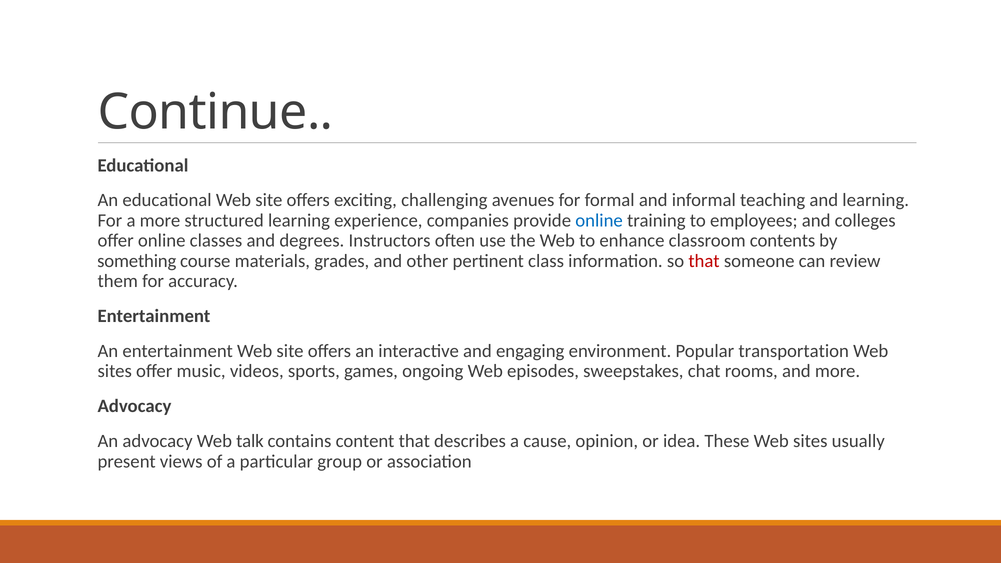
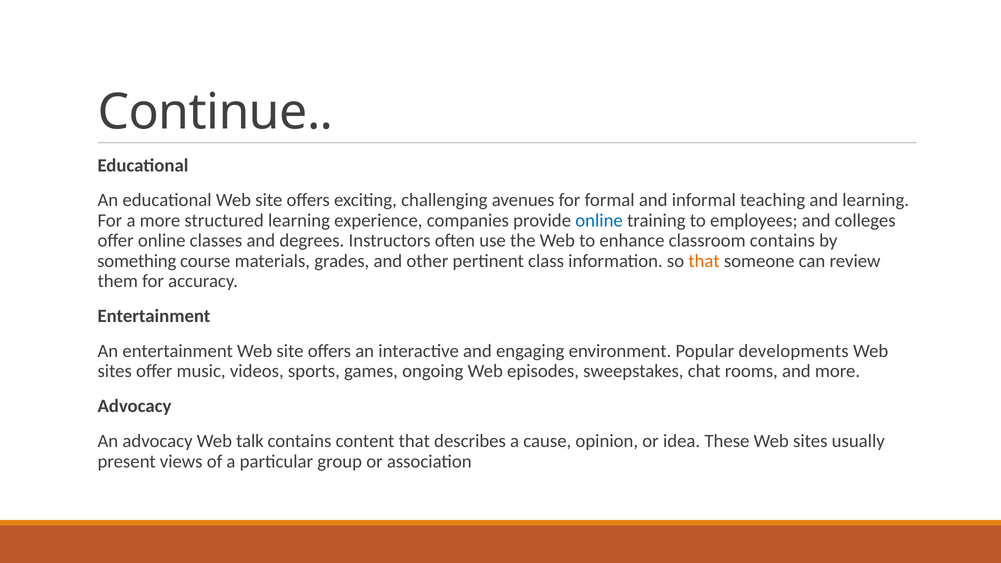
classroom contents: contents -> contains
that at (704, 261) colour: red -> orange
transportation: transportation -> developments
